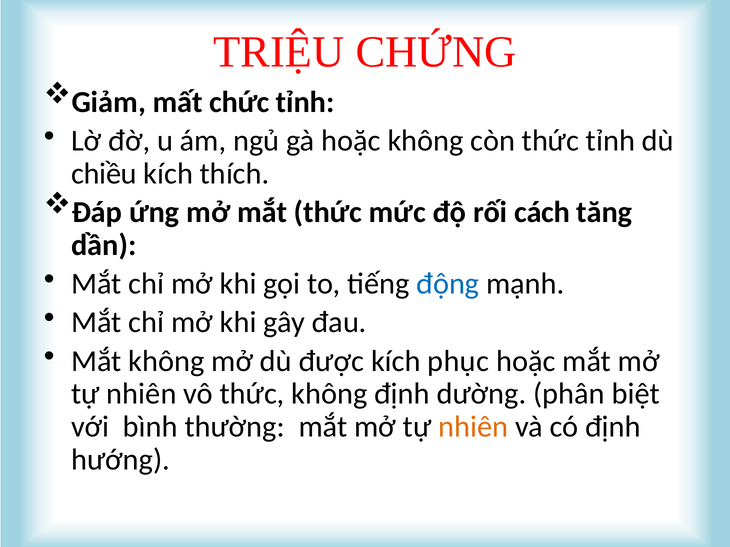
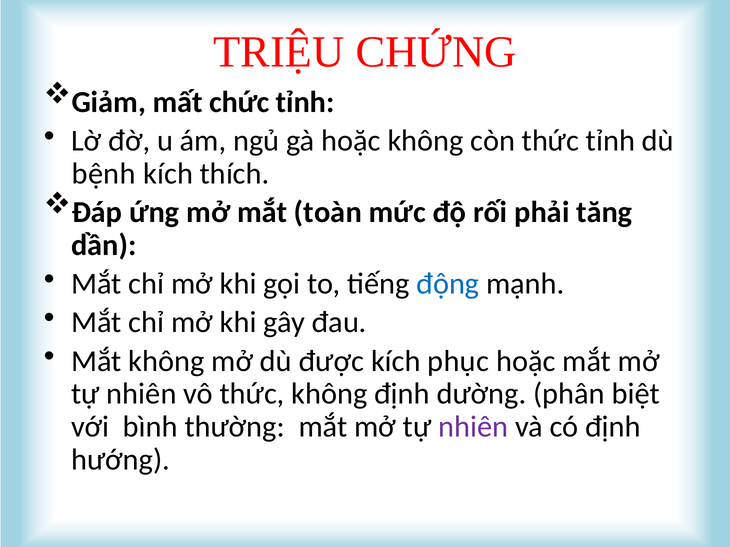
chiều: chiều -> bệnh
mắt thức: thức -> toàn
cách: cách -> phải
nhiên at (473, 427) colour: orange -> purple
